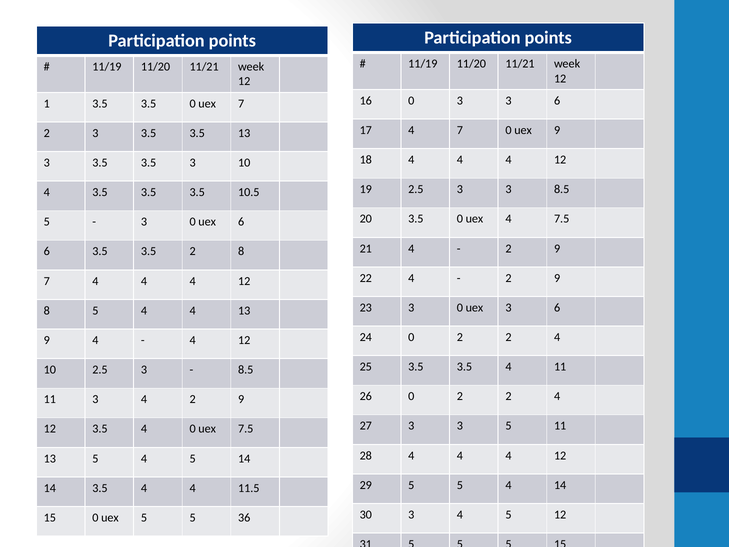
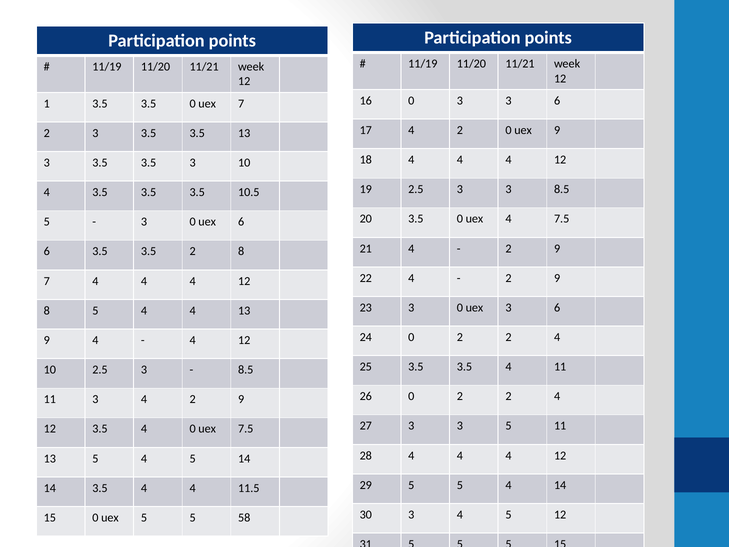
17 4 7: 7 -> 2
36: 36 -> 58
